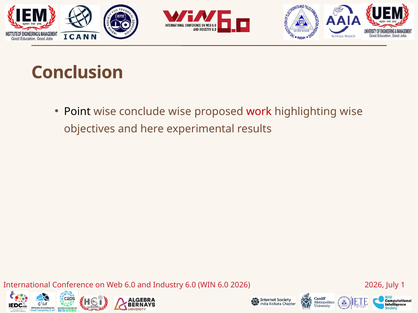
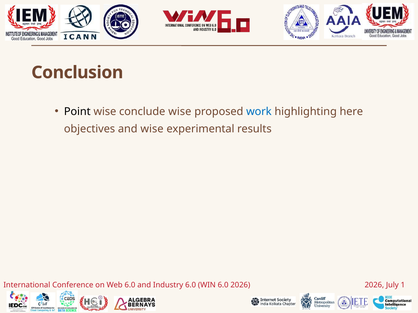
work colour: red -> blue
highlighting wise: wise -> here
and here: here -> wise
